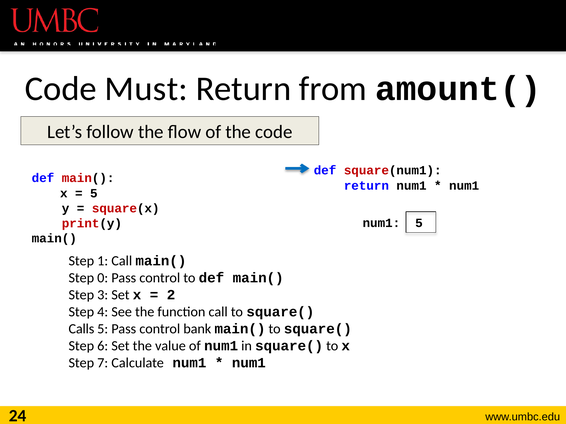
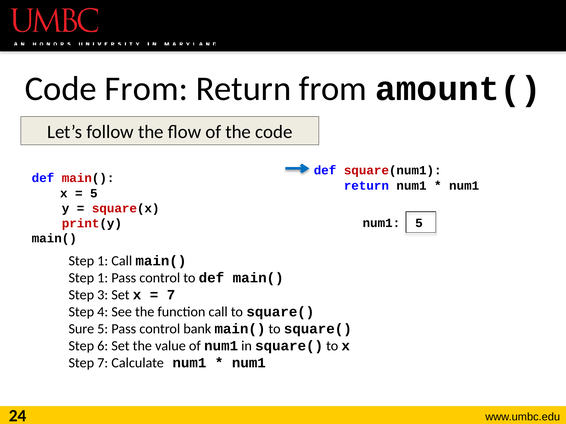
Code Must: Must -> From
0 at (103, 278): 0 -> 1
2 at (171, 295): 2 -> 7
Calls: Calls -> Sure
